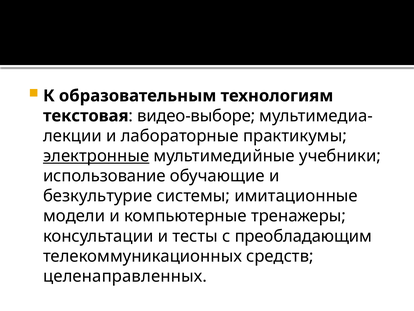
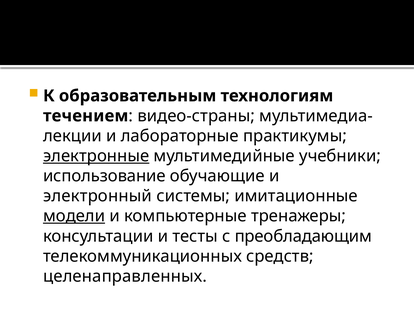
текстовая: текстовая -> течением
видео-выборе: видео-выборе -> видео-страны
безкультурие: безкультурие -> электронный
модели underline: none -> present
